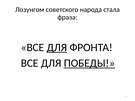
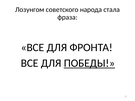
ДЛЯ at (57, 48) underline: present -> none
